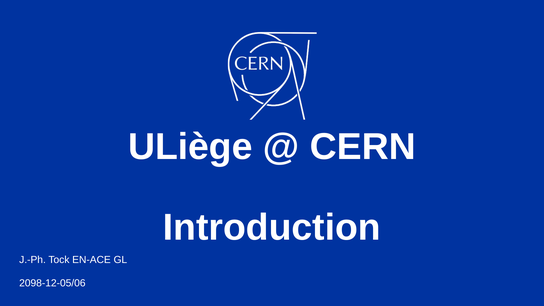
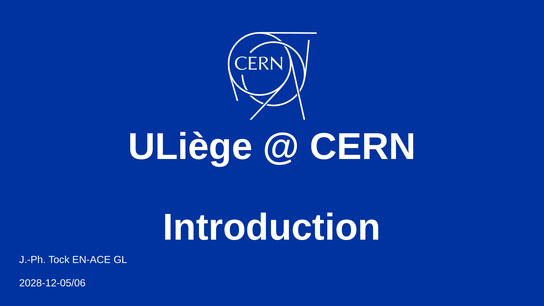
2098-12-05/06: 2098-12-05/06 -> 2028-12-05/06
